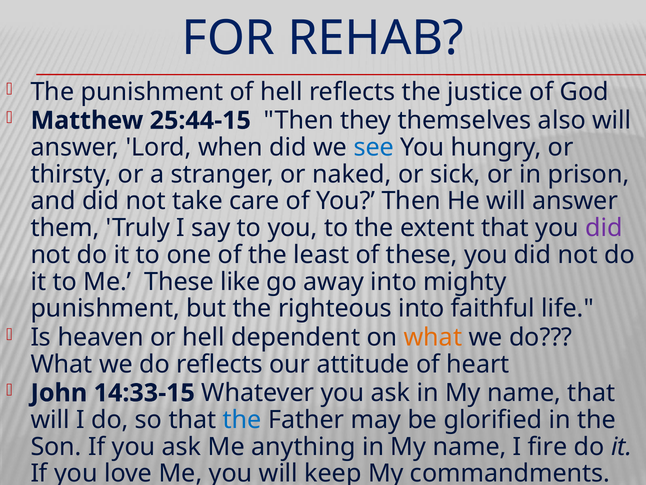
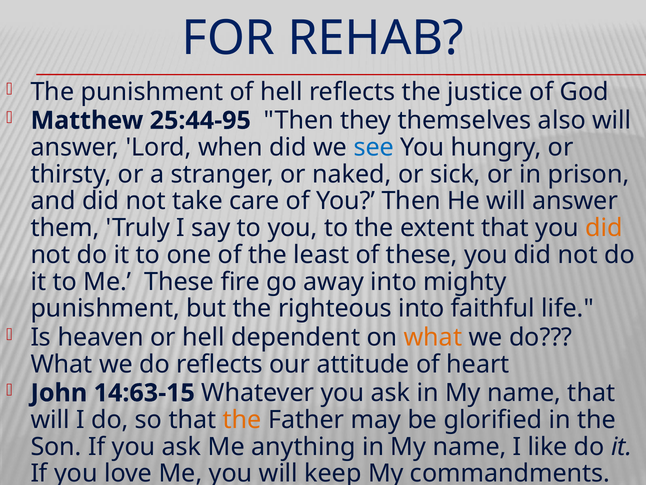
25:44-15: 25:44-15 -> 25:44-95
did at (604, 228) colour: purple -> orange
like: like -> fire
14:33-15: 14:33-15 -> 14:63-15
the at (242, 419) colour: blue -> orange
fire: fire -> like
